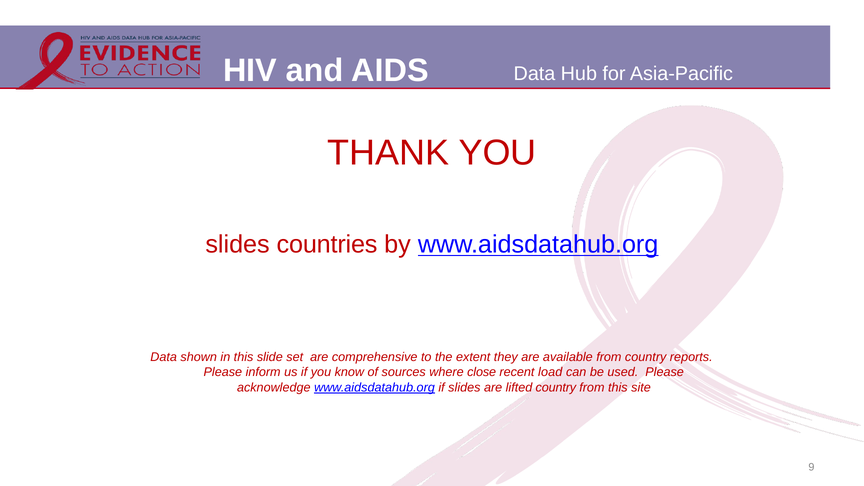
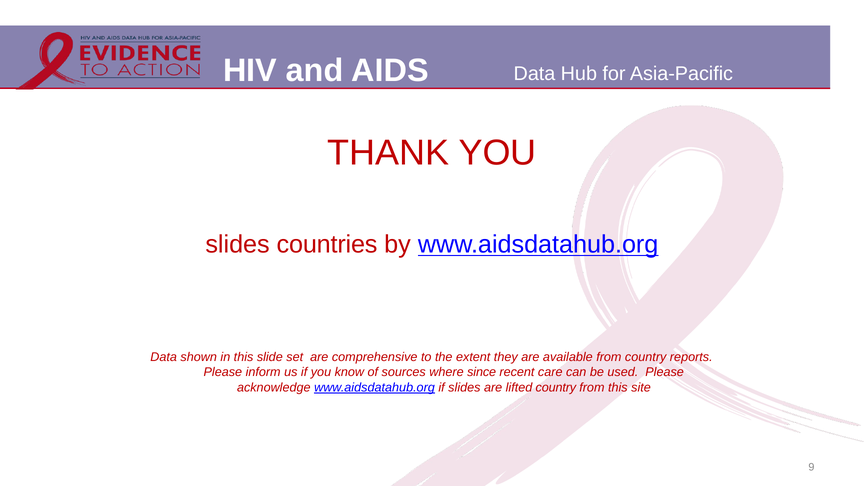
close: close -> since
load: load -> care
